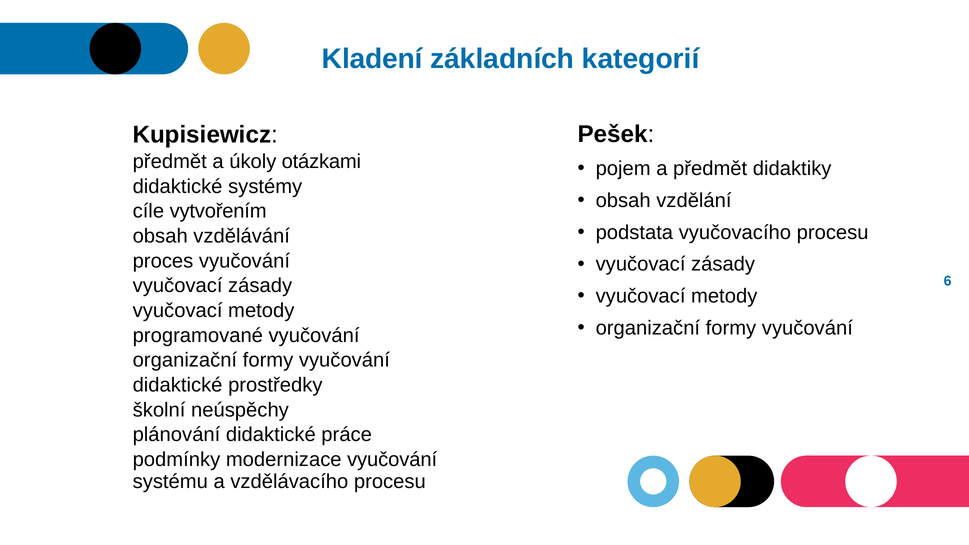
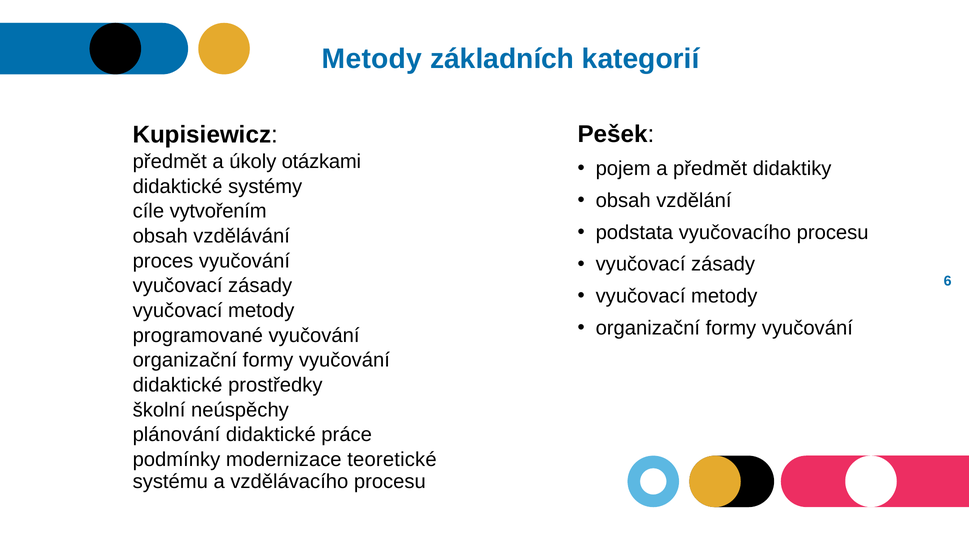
Kladení at (372, 59): Kladení -> Metody
modernizace vyučování: vyučování -> teoretické
